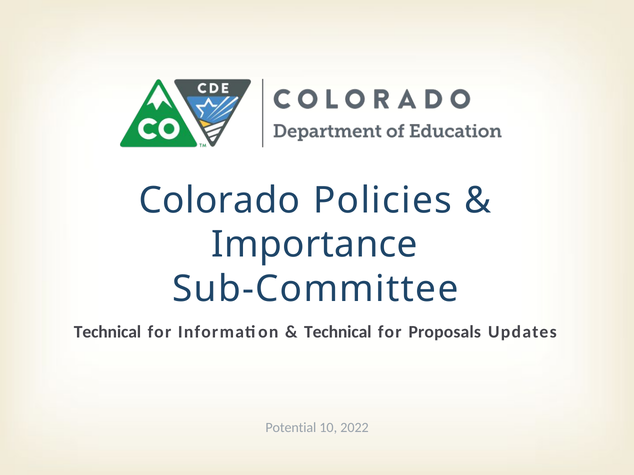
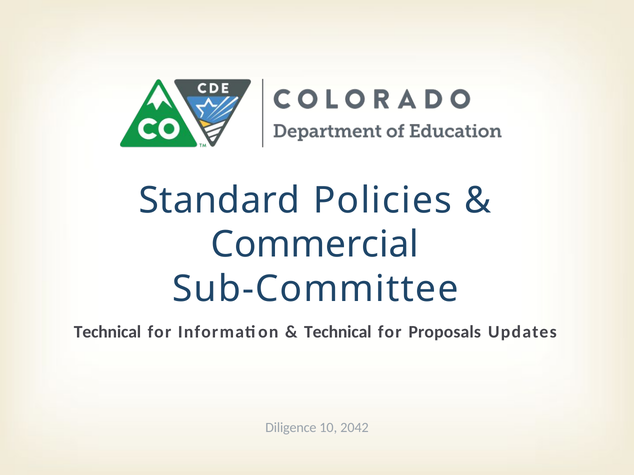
Colorado: Colorado -> Standard
Importance: Importance -> Commercial
Potential: Potential -> Diligence
2022: 2022 -> 2042
